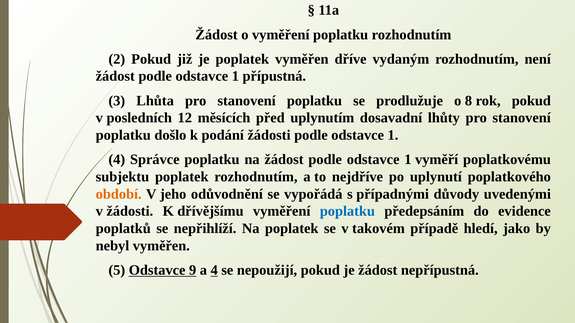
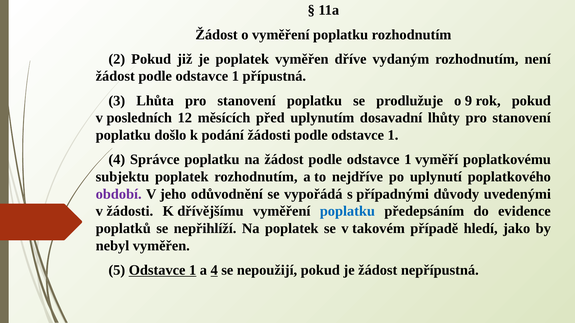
8: 8 -> 9
období colour: orange -> purple
5 Odstavce 9: 9 -> 1
